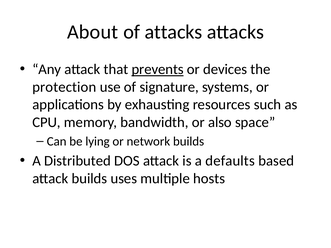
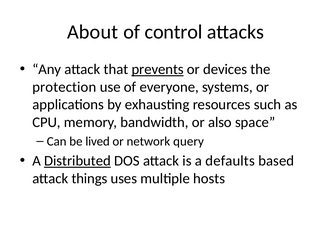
of attacks: attacks -> control
signature: signature -> everyone
lying: lying -> lived
network builds: builds -> query
Distributed underline: none -> present
attack builds: builds -> things
